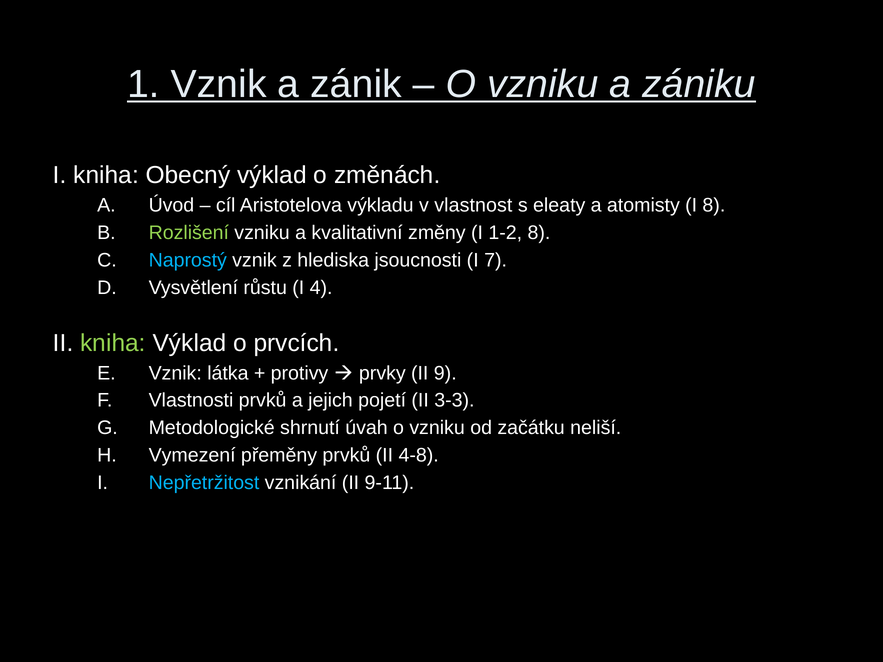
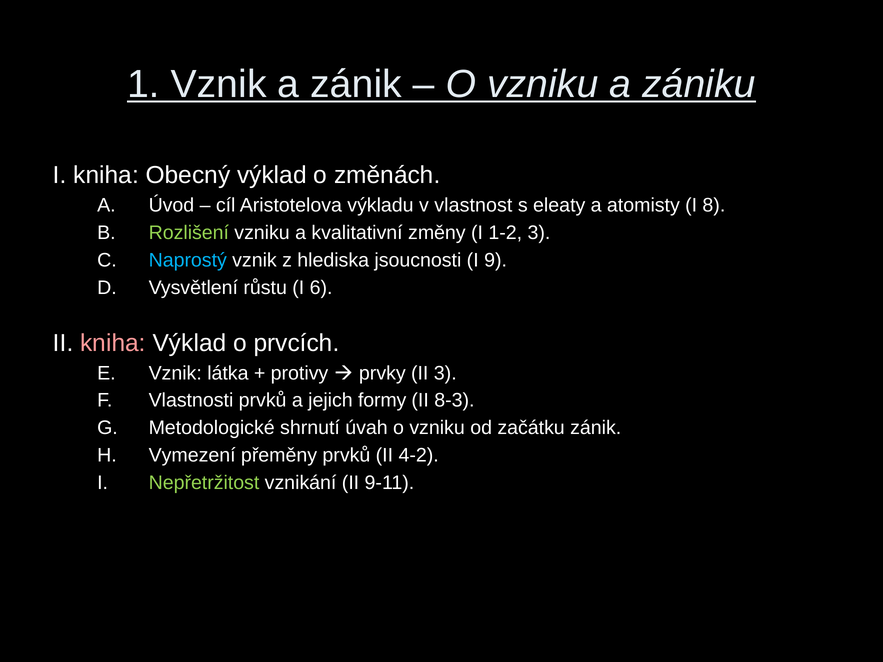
1-2 8: 8 -> 3
7: 7 -> 9
4: 4 -> 6
kniha at (113, 343) colour: light green -> pink
II 9: 9 -> 3
pojetí: pojetí -> formy
3-3: 3-3 -> 8-3
začátku neliší: neliší -> zánik
4-8: 4-8 -> 4-2
Nepřetržitost colour: light blue -> light green
